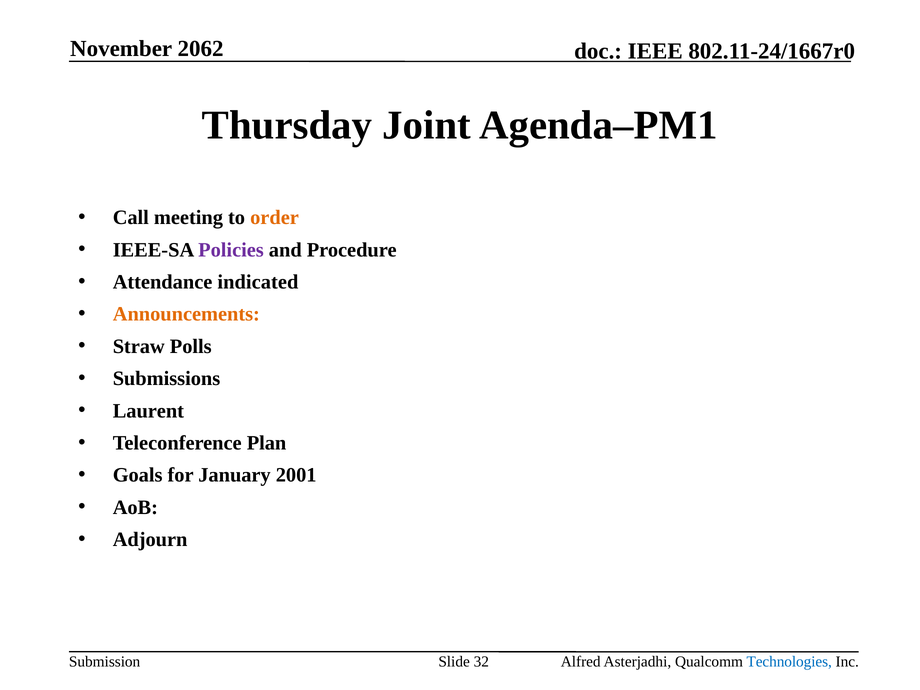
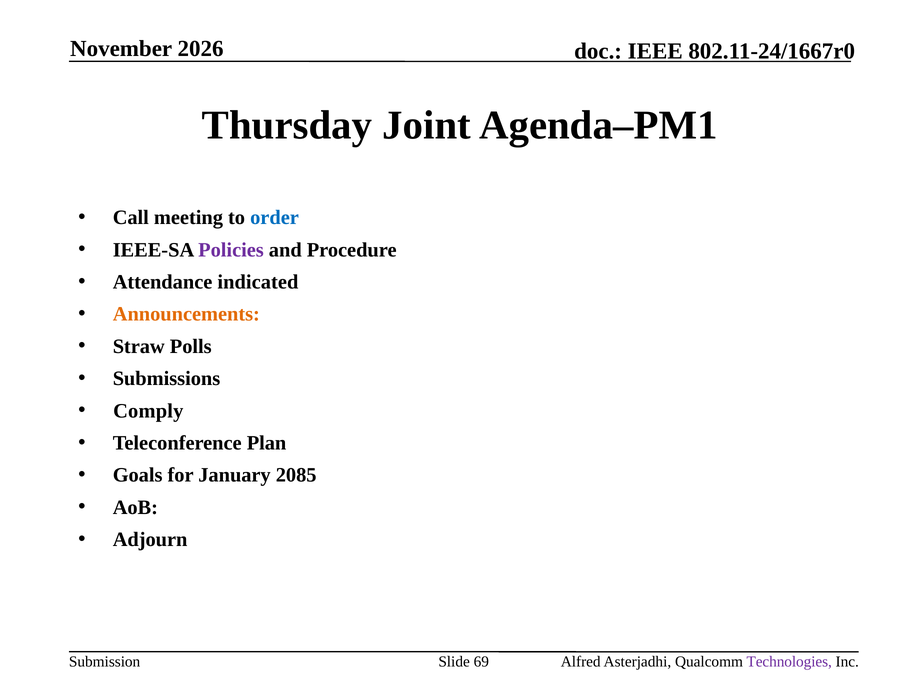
2062: 2062 -> 2026
order colour: orange -> blue
Laurent: Laurent -> Comply
2001: 2001 -> 2085
32: 32 -> 69
Technologies colour: blue -> purple
